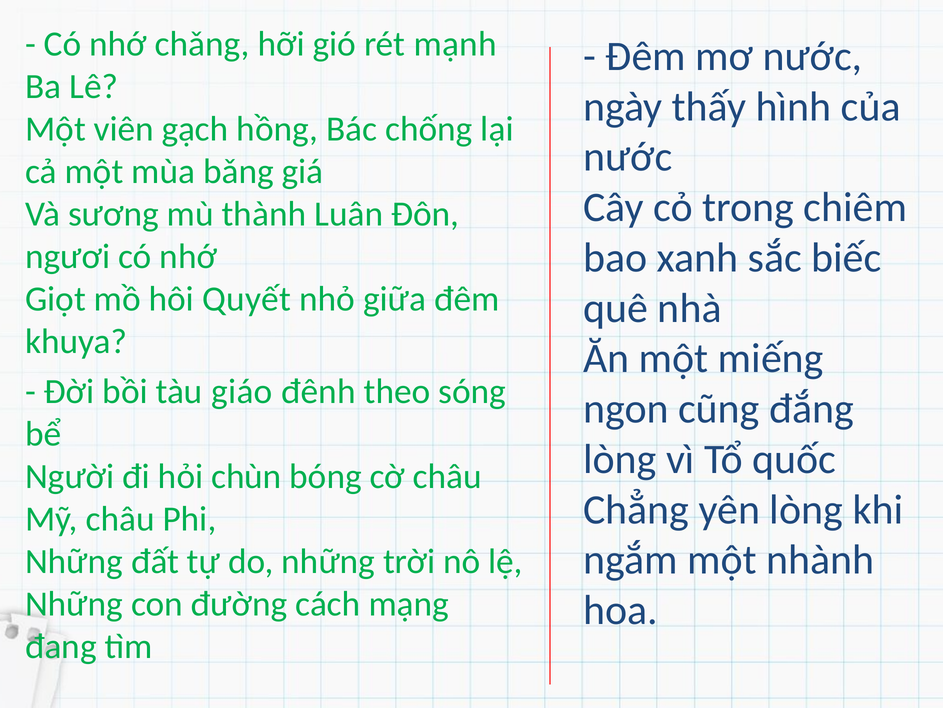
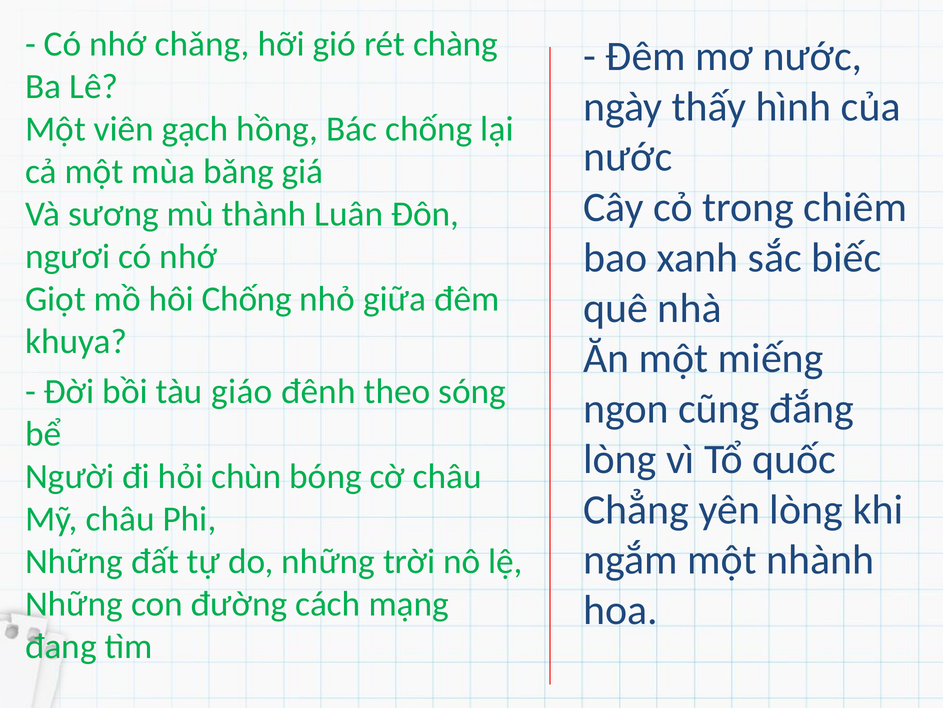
mạnh: mạnh -> chàng
hôi Quyết: Quyết -> Chống
